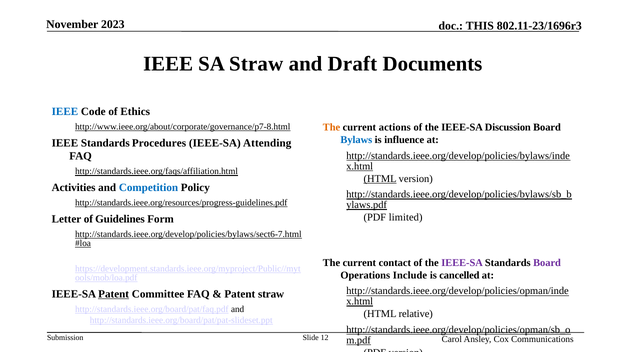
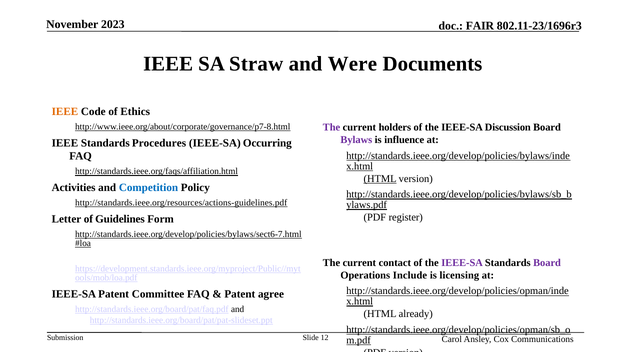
THIS: THIS -> FAIR
Draft: Draft -> Were
IEEE at (65, 112) colour: blue -> orange
The at (332, 128) colour: orange -> purple
actions: actions -> holders
Bylaws colour: blue -> purple
Attending: Attending -> Occurring
http://standards.ieee.org/resources/progress-guidelines.pdf: http://standards.ieee.org/resources/progress-guidelines.pdf -> http://standards.ieee.org/resources/actions-guidelines.pdf
limited: limited -> register
cancelled: cancelled -> licensing
Patent at (114, 294) underline: present -> none
Patent straw: straw -> agree
relative: relative -> already
